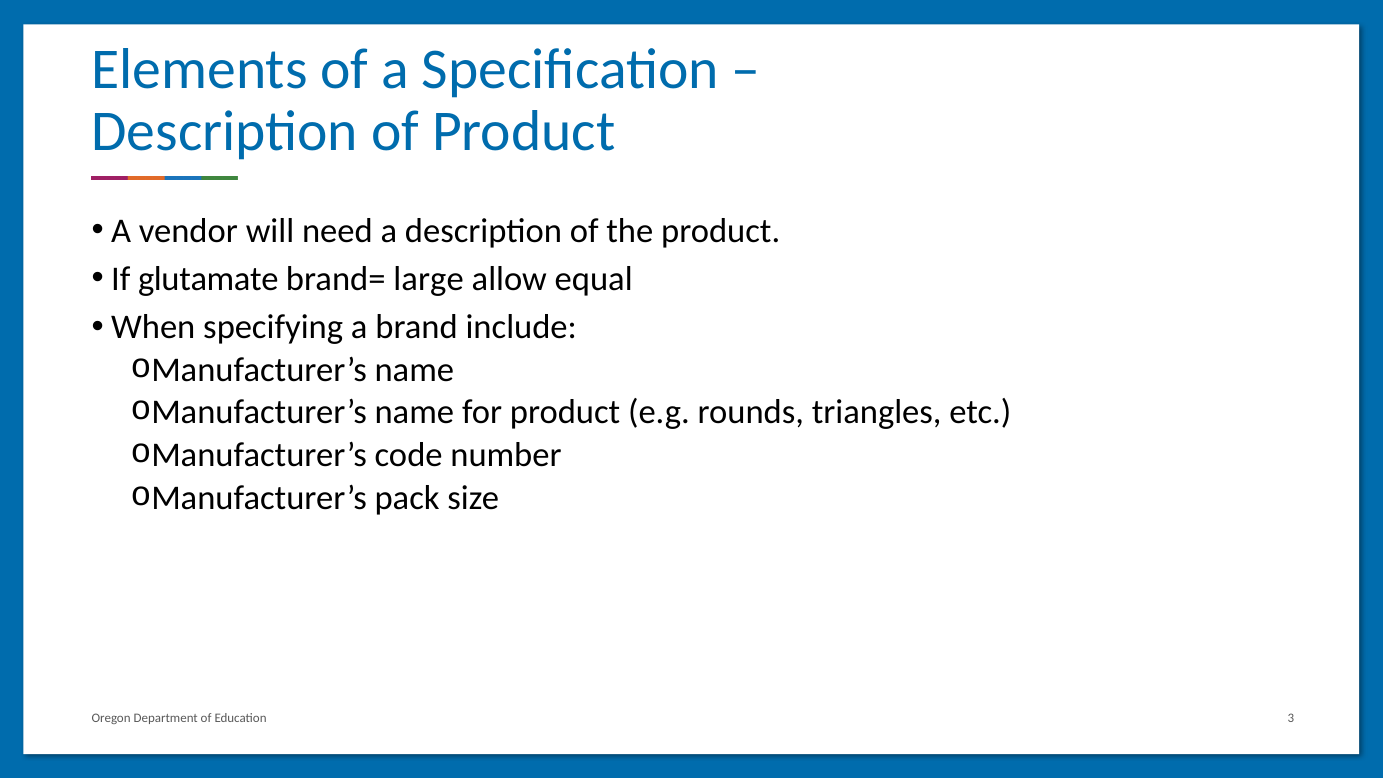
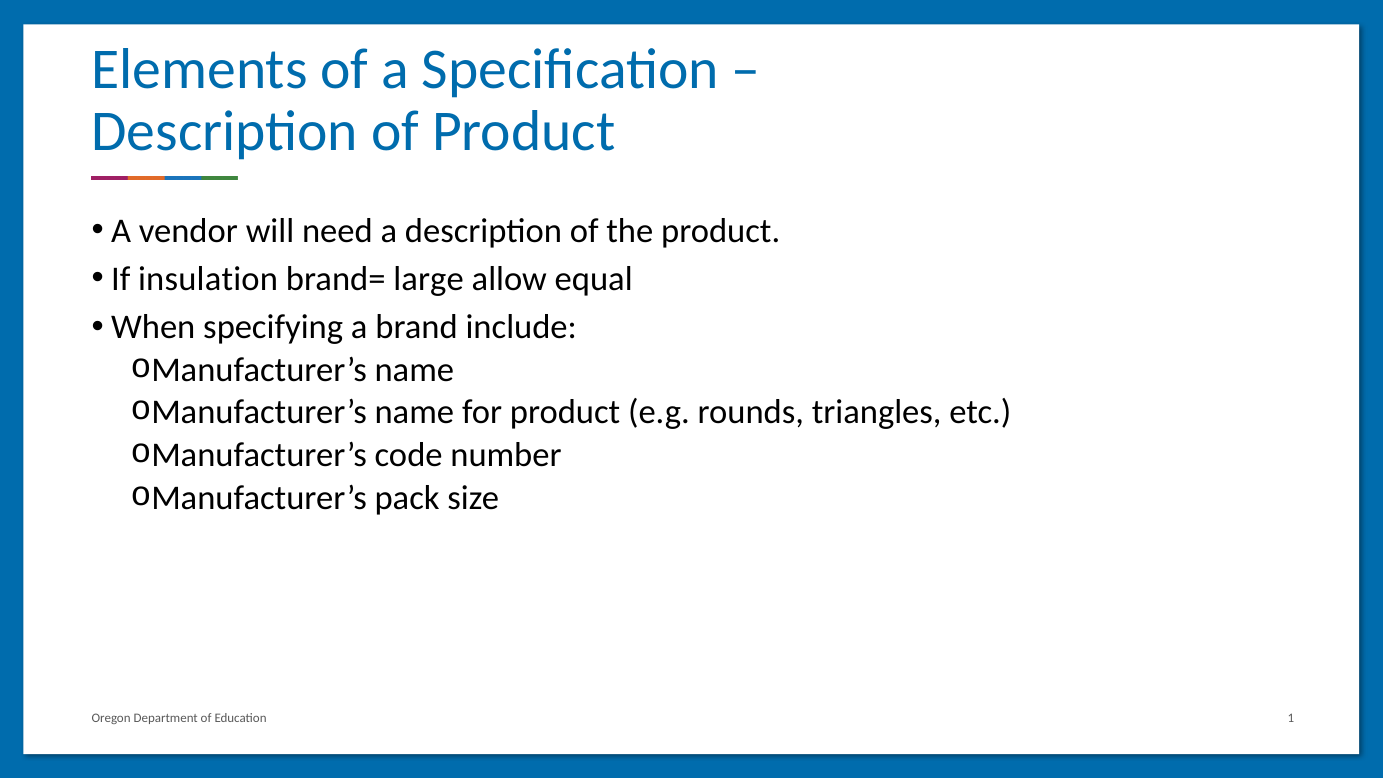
glutamate: glutamate -> insulation
3: 3 -> 1
